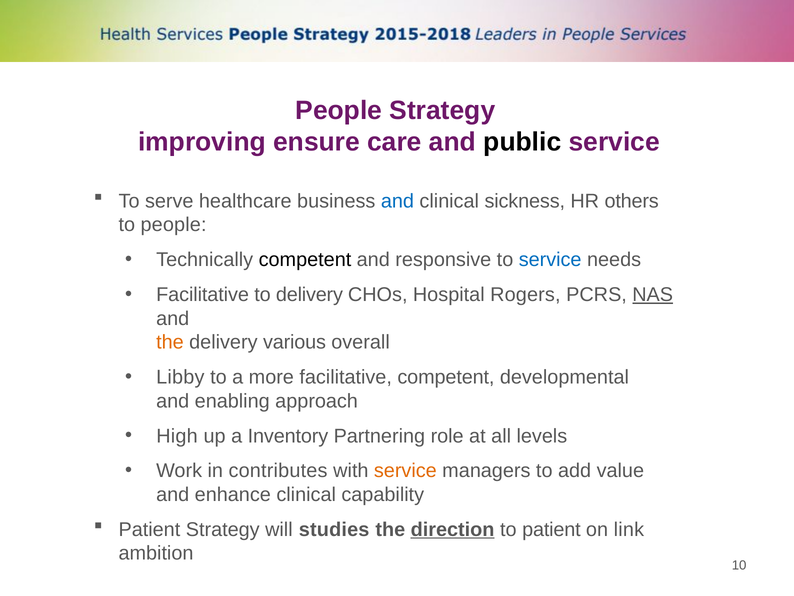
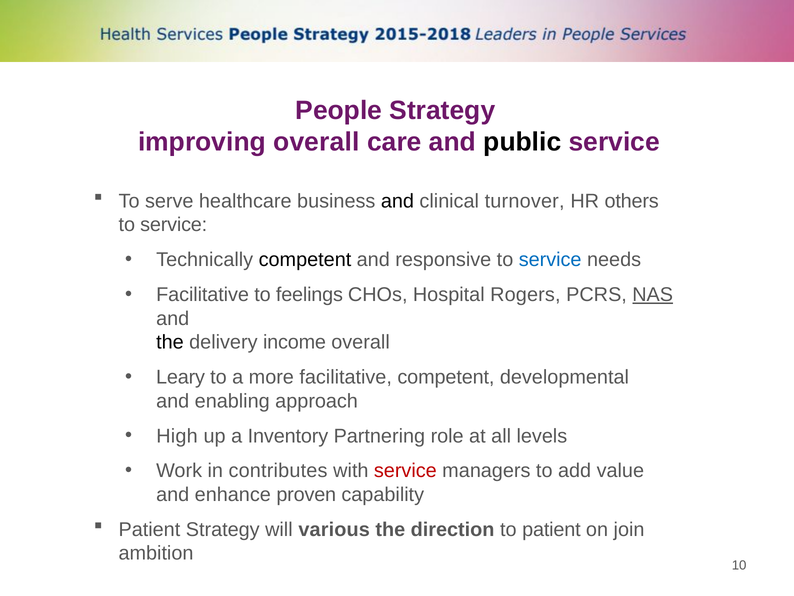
improving ensure: ensure -> overall
and at (397, 201) colour: blue -> black
sickness: sickness -> turnover
people at (174, 225): people -> service
to delivery: delivery -> feelings
the at (170, 342) colour: orange -> black
various: various -> income
Libby: Libby -> Leary
service at (405, 470) colour: orange -> red
enhance clinical: clinical -> proven
studies: studies -> various
direction underline: present -> none
link: link -> join
